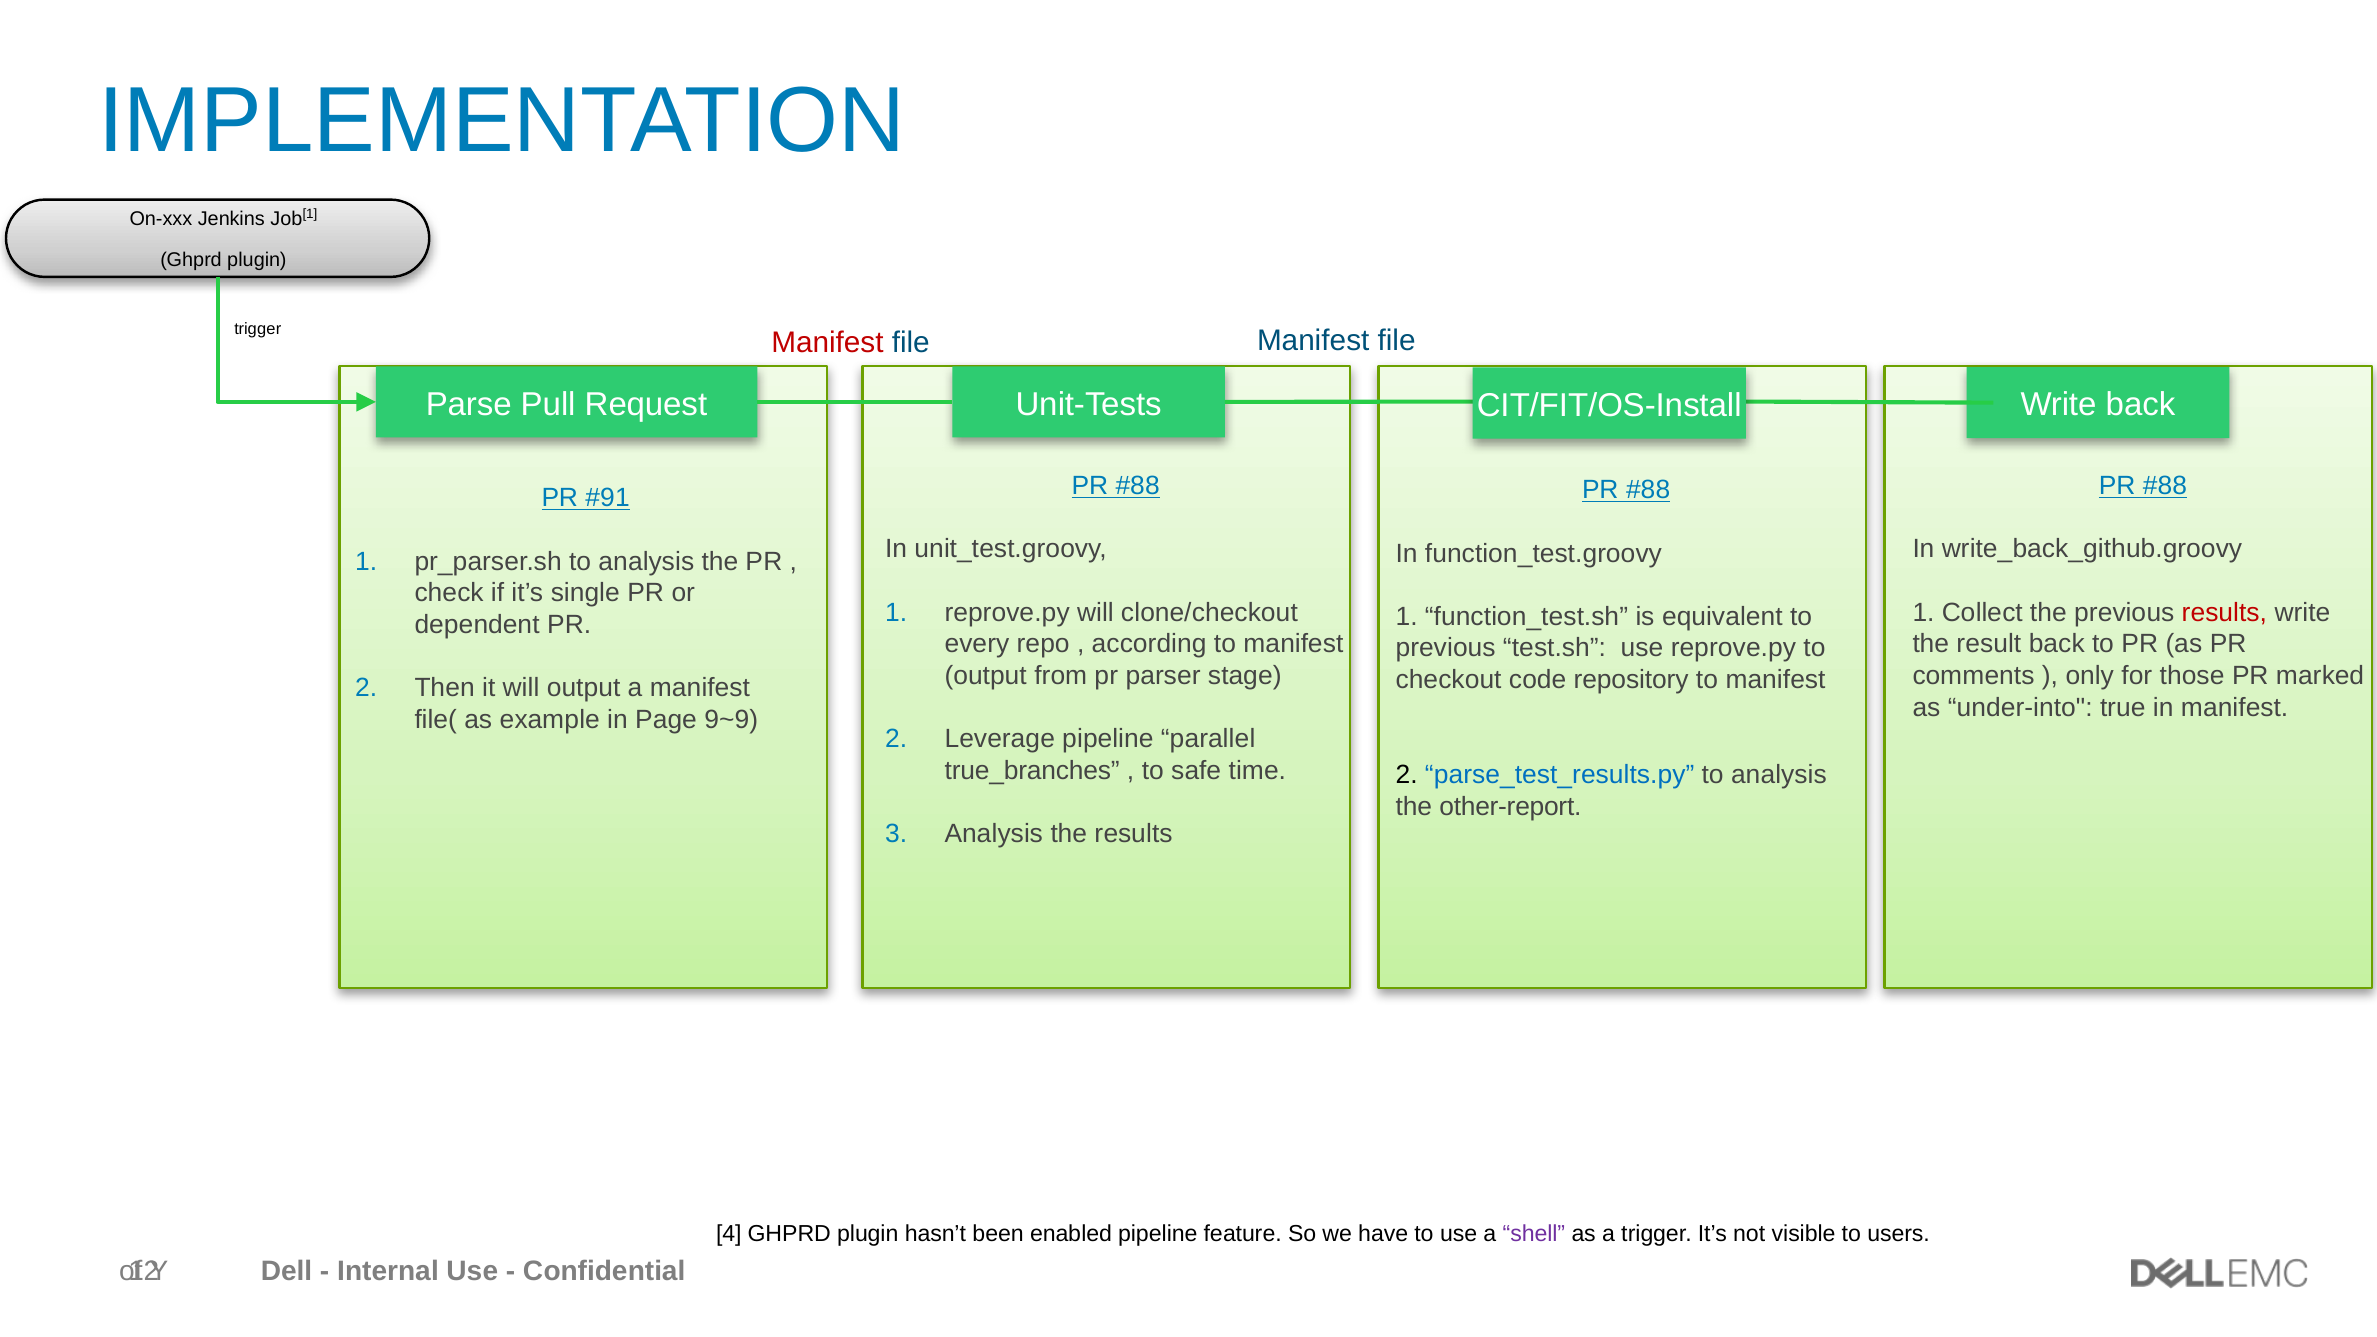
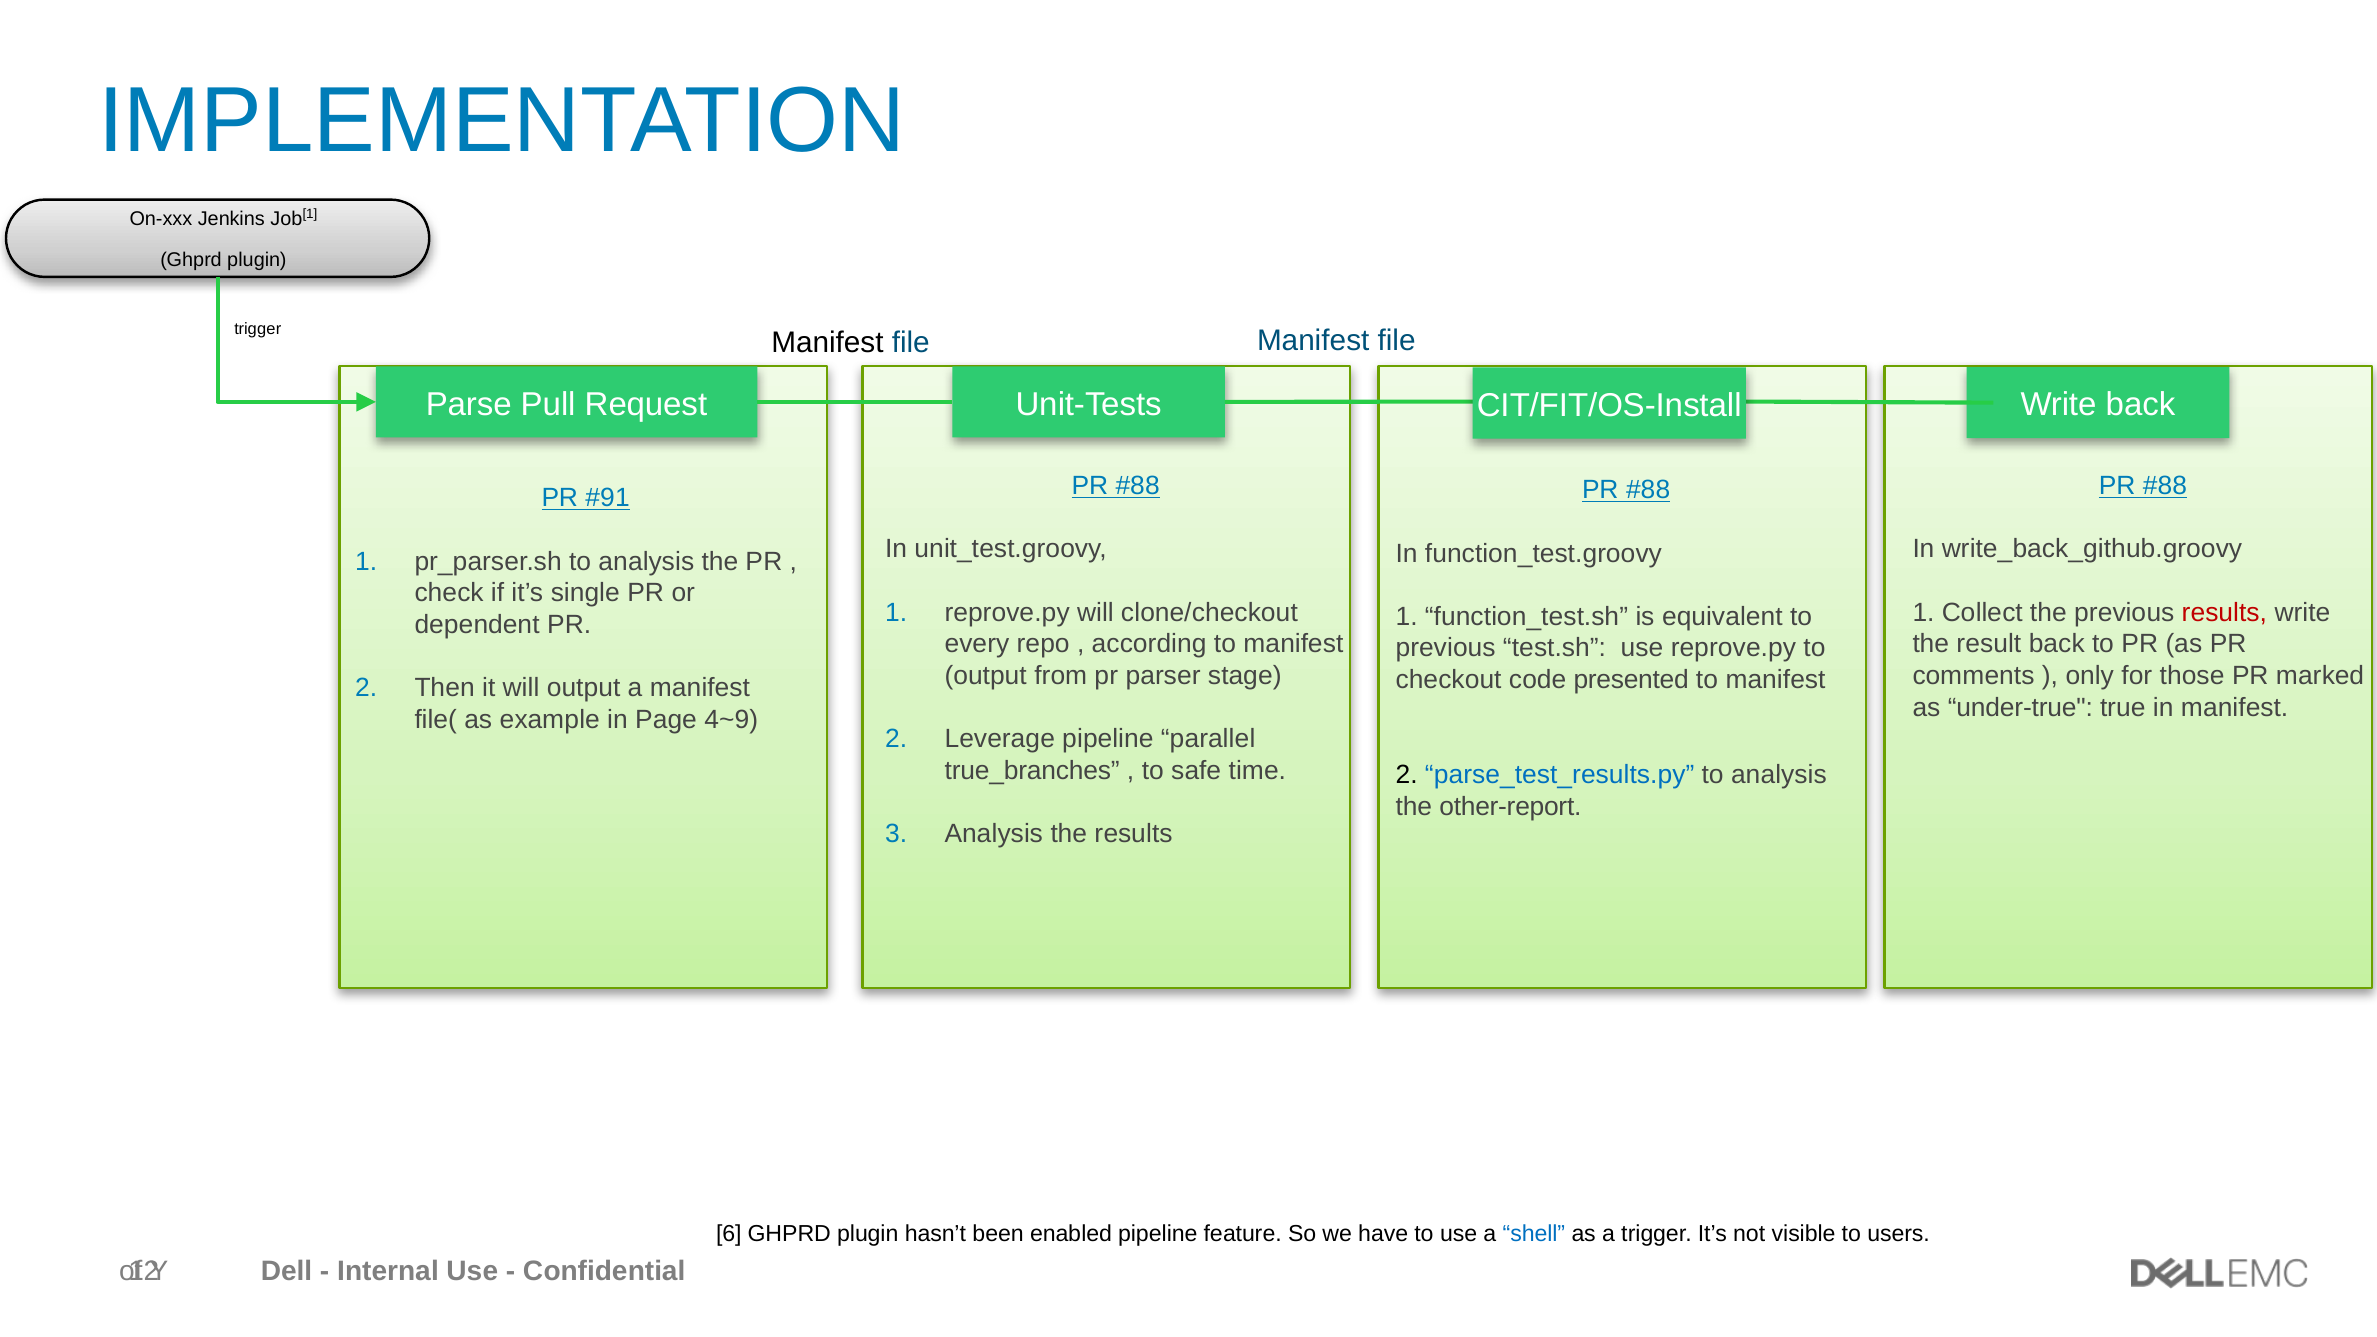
Manifest at (827, 343) colour: red -> black
repository: repository -> presented
under-into: under-into -> under-true
9~9: 9~9 -> 4~9
4: 4 -> 6
shell colour: purple -> blue
